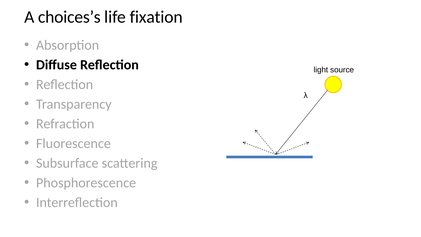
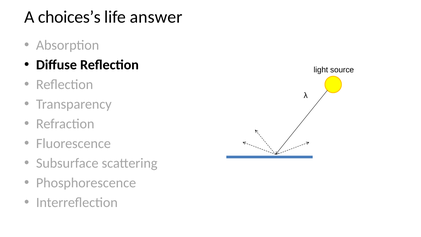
fixation: fixation -> answer
